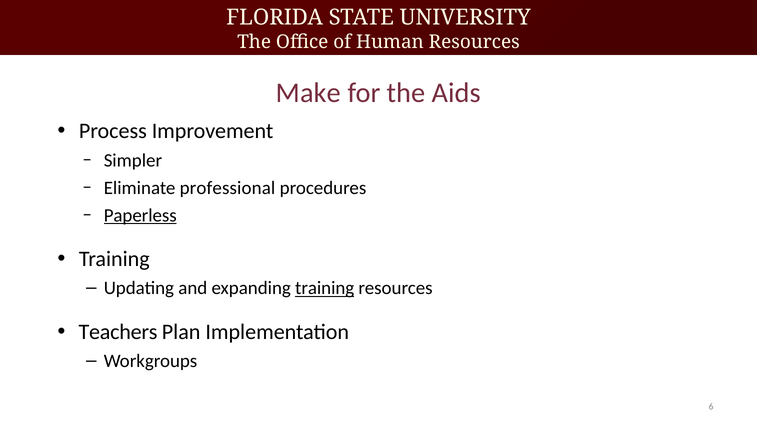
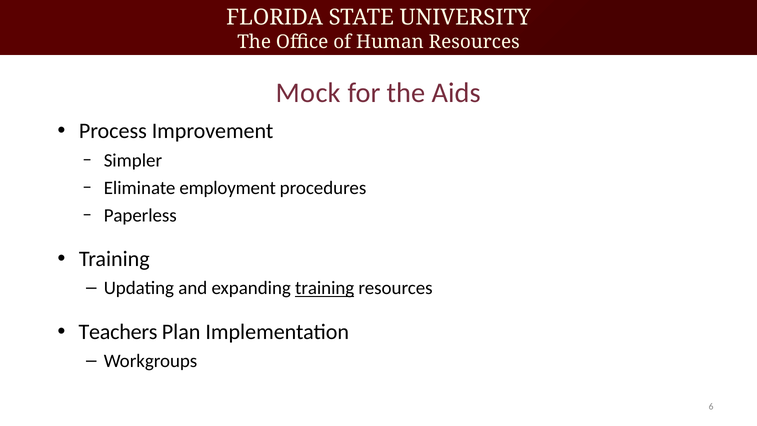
Make: Make -> Mock
professional: professional -> employment
Paperless underline: present -> none
